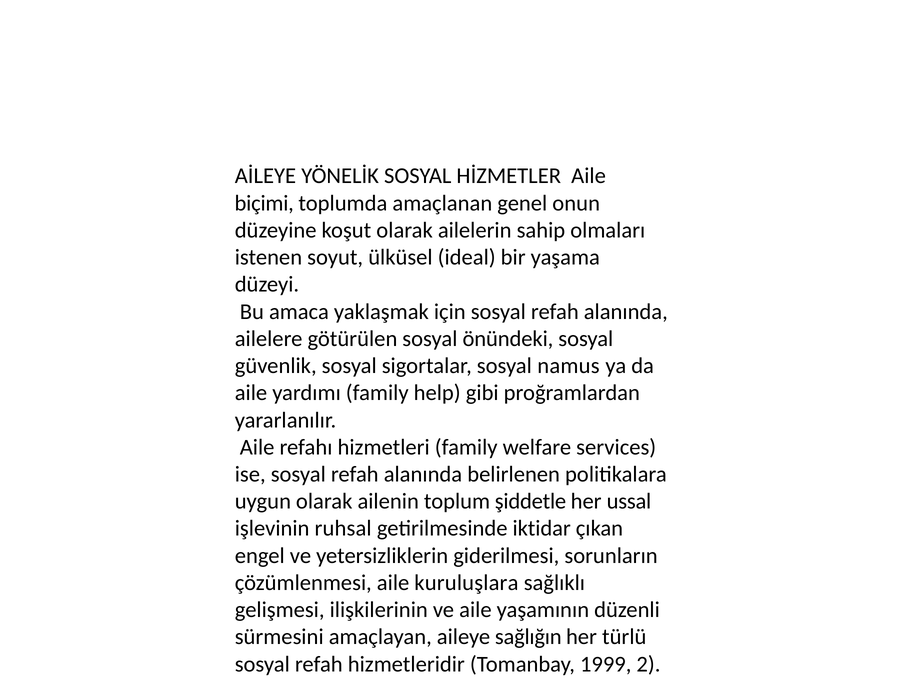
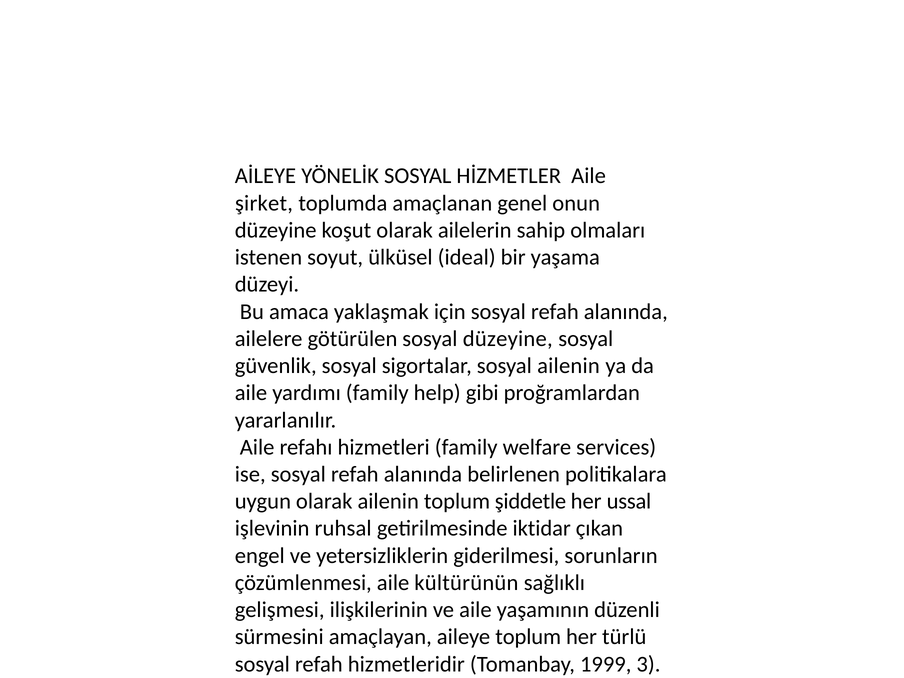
biçimi: biçimi -> şirket
sosyal önündeki: önündeki -> düzeyine
sosyal namus: namus -> ailenin
kuruluşlara: kuruluşlara -> kültürünün
aileye sağlığın: sağlığın -> toplum
2: 2 -> 3
